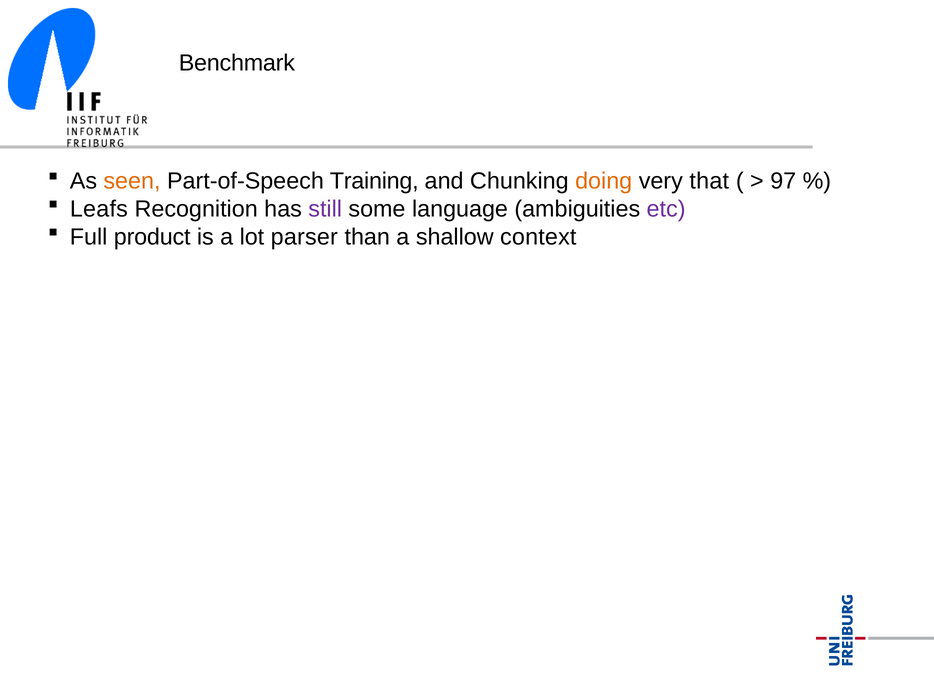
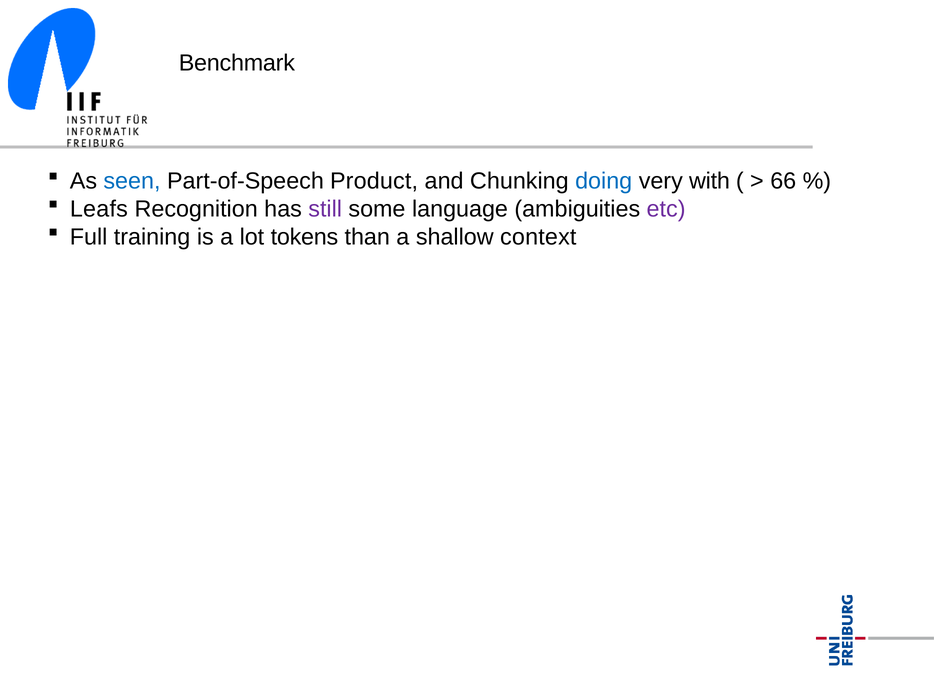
seen colour: orange -> blue
Training: Training -> Product
doing colour: orange -> blue
that: that -> with
97: 97 -> 66
product: product -> training
parser: parser -> tokens
